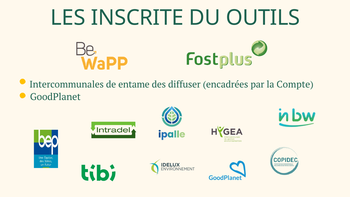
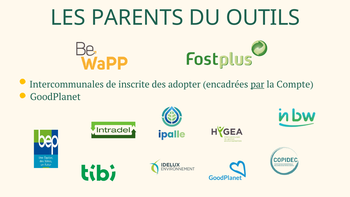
INSCRITE: INSCRITE -> PARENTS
entame: entame -> inscrite
diffuser: diffuser -> adopter
par underline: none -> present
